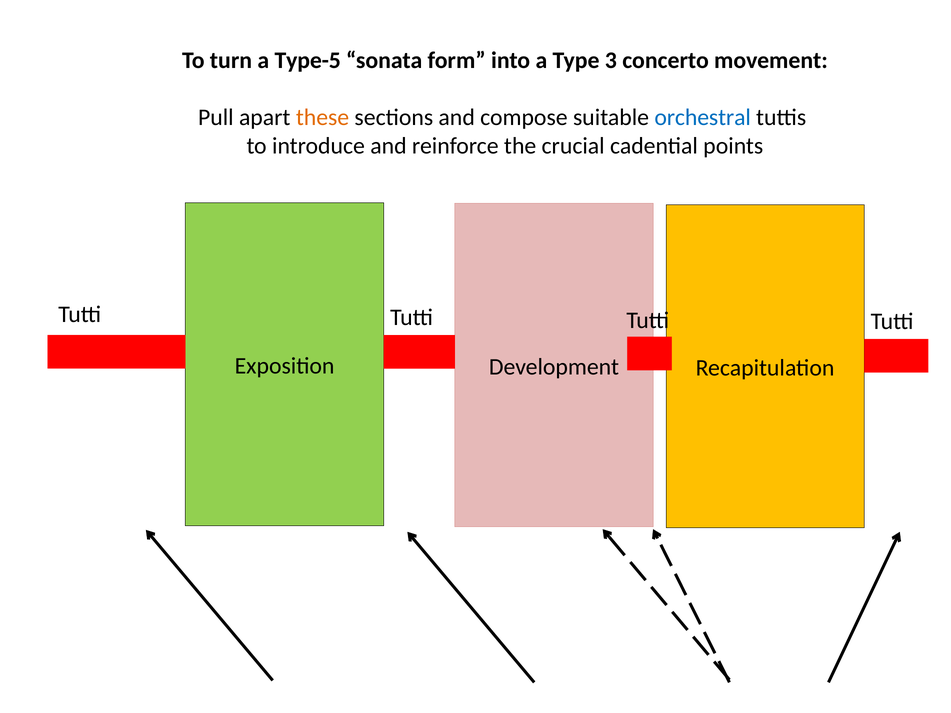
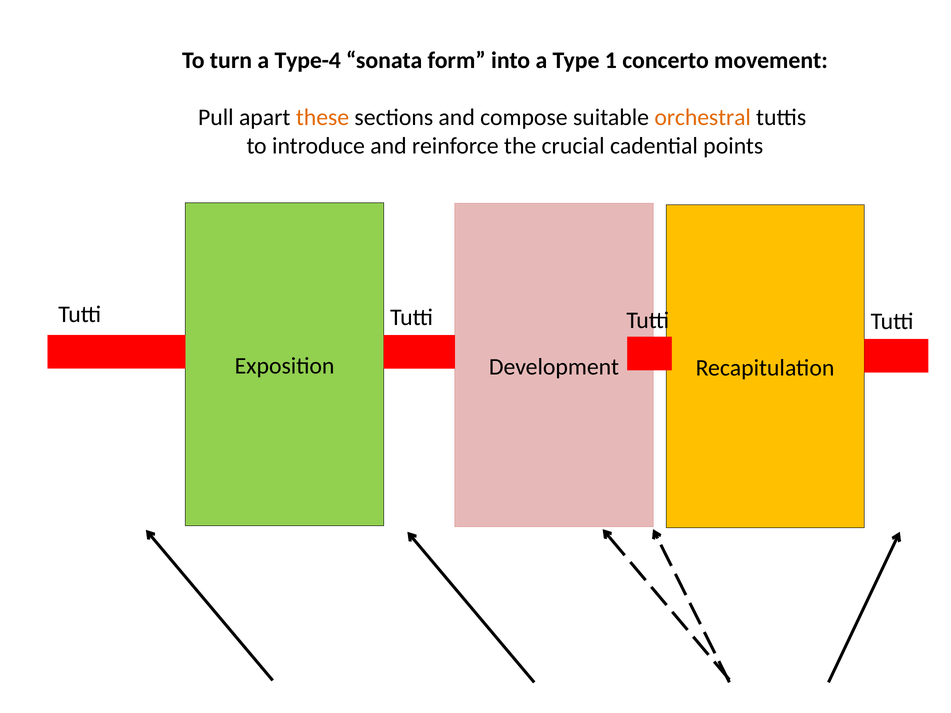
Type-5: Type-5 -> Type-4
3: 3 -> 1
orchestral colour: blue -> orange
